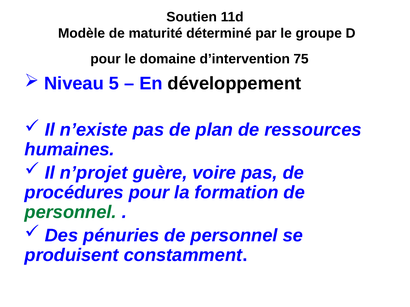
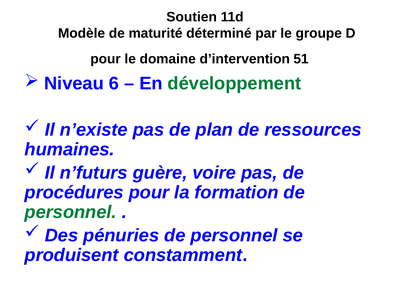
75: 75 -> 51
5: 5 -> 6
développement colour: black -> green
n’projet: n’projet -> n’futurs
